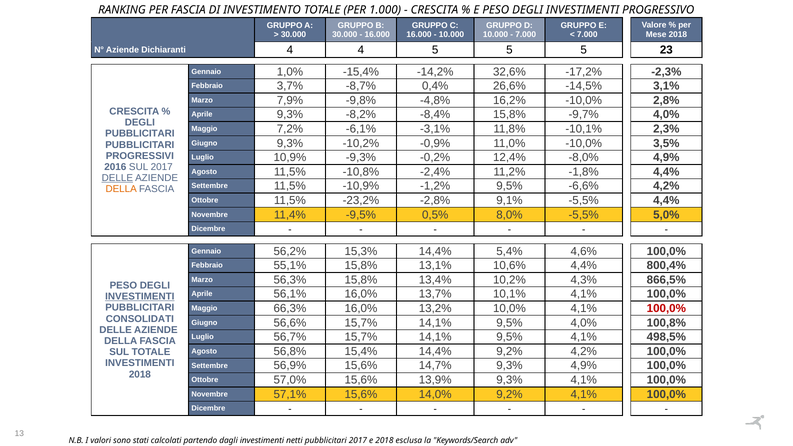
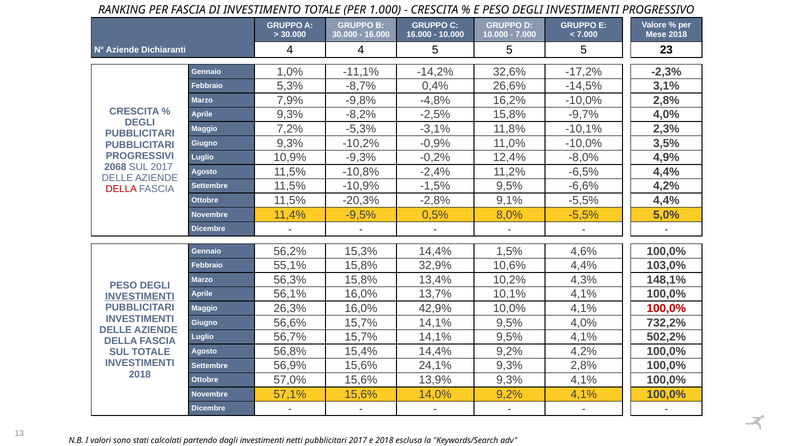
-15,4%: -15,4% -> -11,1%
3,7%: 3,7% -> 5,3%
-8,4%: -8,4% -> -2,5%
-6,1%: -6,1% -> -5,3%
2016: 2016 -> 2068
-1,8%: -1,8% -> -6,5%
DELLE at (117, 178) underline: present -> none
-1,2%: -1,2% -> -1,5%
DELLA at (121, 189) colour: orange -> red
-23,2%: -23,2% -> -20,3%
5,4%: 5,4% -> 1,5%
13,1%: 13,1% -> 32,9%
800,4%: 800,4% -> 103,0%
866,5%: 866,5% -> 148,1%
66,3%: 66,3% -> 26,3%
13,2%: 13,2% -> 42,9%
CONSOLIDATI at (140, 319): CONSOLIDATI -> INVESTIMENTI
100,8%: 100,8% -> 732,2%
498,5%: 498,5% -> 502,2%
14,7%: 14,7% -> 24,1%
9,3% 4,9%: 4,9% -> 2,8%
